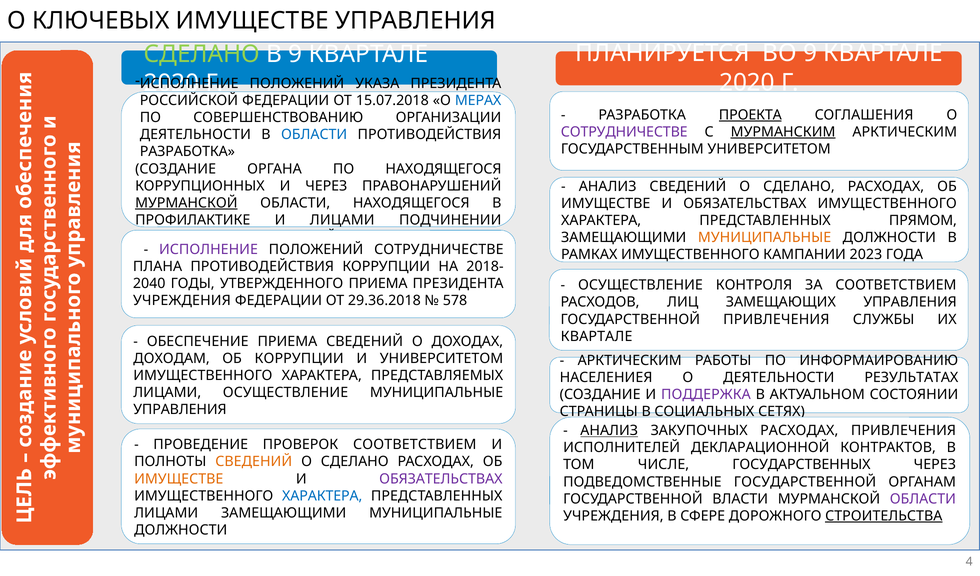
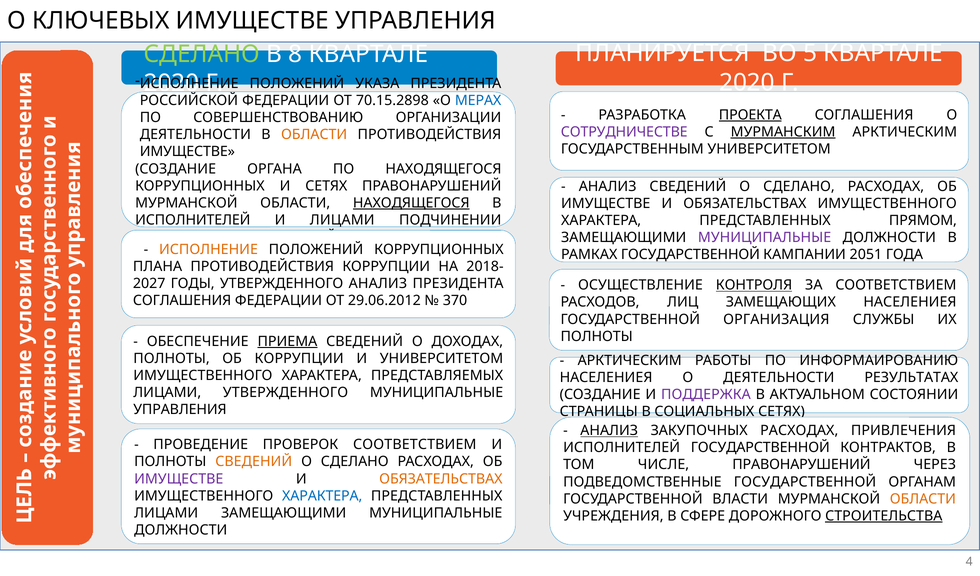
ВО 9: 9 -> 5
В 9: 9 -> 8
15.07.2018: 15.07.2018 -> 70.15.2898
ОБЛАСТИ at (314, 135) colour: blue -> orange
РАЗРАБОТКА at (187, 152): РАЗРАБОТКА -> ИМУЩЕСТВЕ
И ЧЕРЕЗ: ЧЕРЕЗ -> СЕТЯХ
МУРМАНСКОЙ at (186, 203) underline: present -> none
НАХОДЯЩЕГОСЯ at (411, 203) underline: none -> present
ПРОФИЛАКТИКЕ at (193, 220): ПРОФИЛАКТИКЕ -> ИСПОЛНИТЕЛЕЙ
МУНИЦИПАЛЬНЫЕ at (765, 238) colour: orange -> purple
ИСПОЛНЕНИЕ at (208, 250) colour: purple -> orange
ПОЛОЖЕНИЙ СОТРУДНИЧЕСТВЕ: СОТРУДНИЧЕСТВЕ -> КОРРУПЦИОННЫХ
РАМКАХ ИМУЩЕСТВЕННОГО: ИМУЩЕСТВЕННОГО -> ГОСУДАРСТВЕННОЙ
2023: 2023 -> 2051
2040: 2040 -> 2027
УТВЕРЖДЕННОГО ПРИЕМА: ПРИЕМА -> АНАЛИЗ
КОНТРОЛЯ underline: none -> present
УЧРЕЖДЕНИЯ at (182, 301): УЧРЕЖДЕНИЯ -> СОГЛАШЕНИЯ
29.36.2018: 29.36.2018 -> 29.06.2012
578: 578 -> 370
ЗАМЕЩАЮЩИХ УПРАВЛЕНИЯ: УПРАВЛЕНИЯ -> НАСЕЛЕНИЕЯ
ГОСУДАРСТВЕННОЙ ПРИВЛЕЧЕНИЯ: ПРИВЛЕЧЕНИЯ -> ОРГАНИЗАЦИЯ
КВАРТАЛЕ at (597, 337): КВАРТАЛЕ -> ПОЛНОТЫ
ПРИЕМА at (287, 342) underline: none -> present
ДОХОДАМ at (172, 359): ДОХОДАМ -> ПОЛНОТЫ
ЛИЦАМИ ОСУЩЕСТВЛЕНИЕ: ОСУЩЕСТВЛЕНИЕ -> УТВЕРЖДЕННОГО
ИСПОЛНИТЕЛЕЙ ДЕКЛАРАЦИОННОЙ: ДЕКЛАРАЦИОННОЙ -> ГОСУДАРСТВЕННОЙ
ЧИСЛЕ ГОСУДАРСТВЕННЫХ: ГОСУДАРСТВЕННЫХ -> ПРАВОНАРУШЕНИЙ
ИМУЩЕСТВЕ at (179, 479) colour: orange -> purple
ОБЯЗАТЕЛЬСТВАХ at (441, 479) colour: purple -> orange
ОБЛАСТИ at (923, 499) colour: purple -> orange
